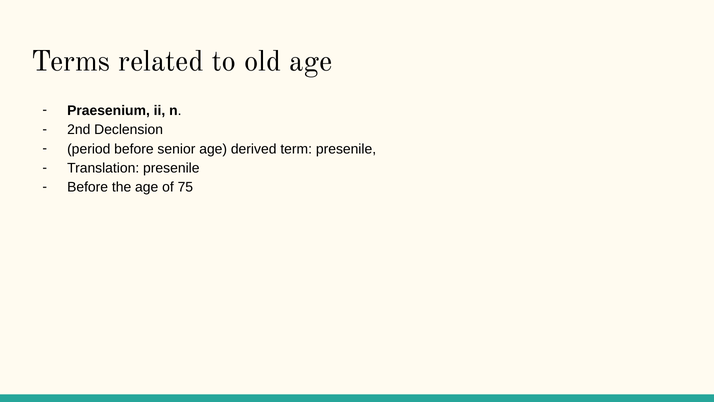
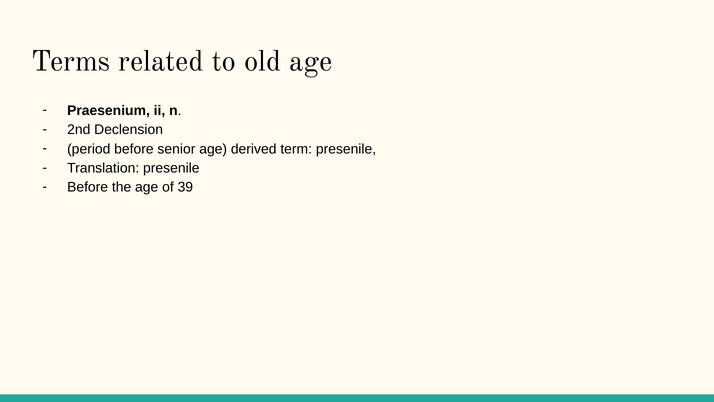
75: 75 -> 39
